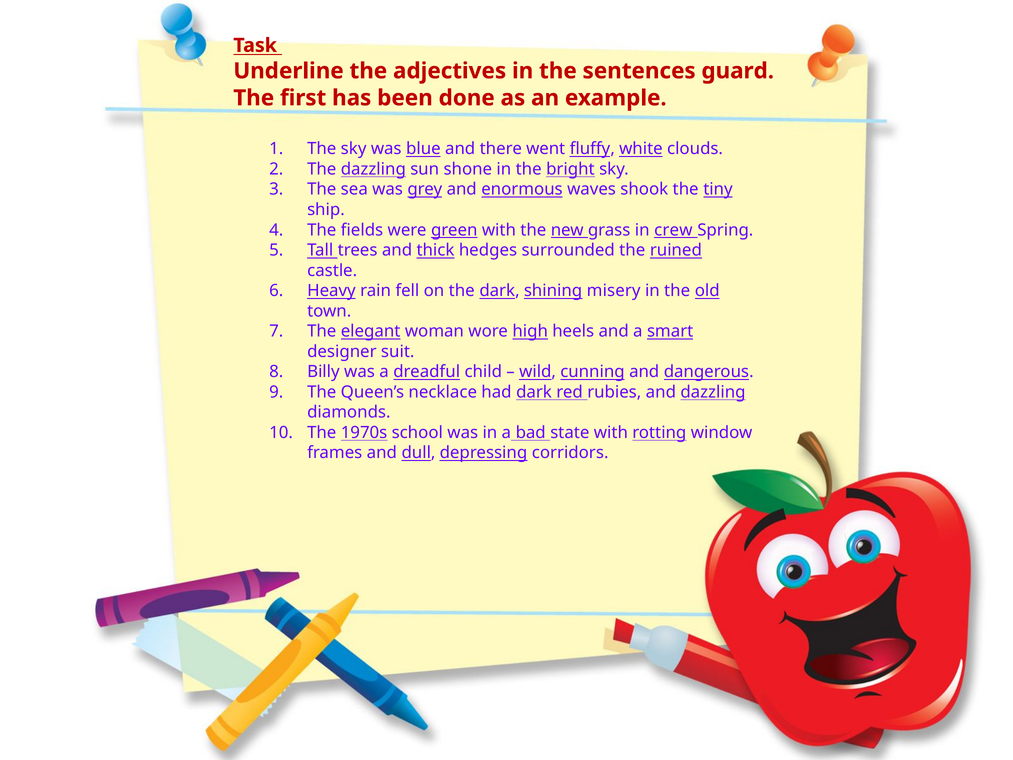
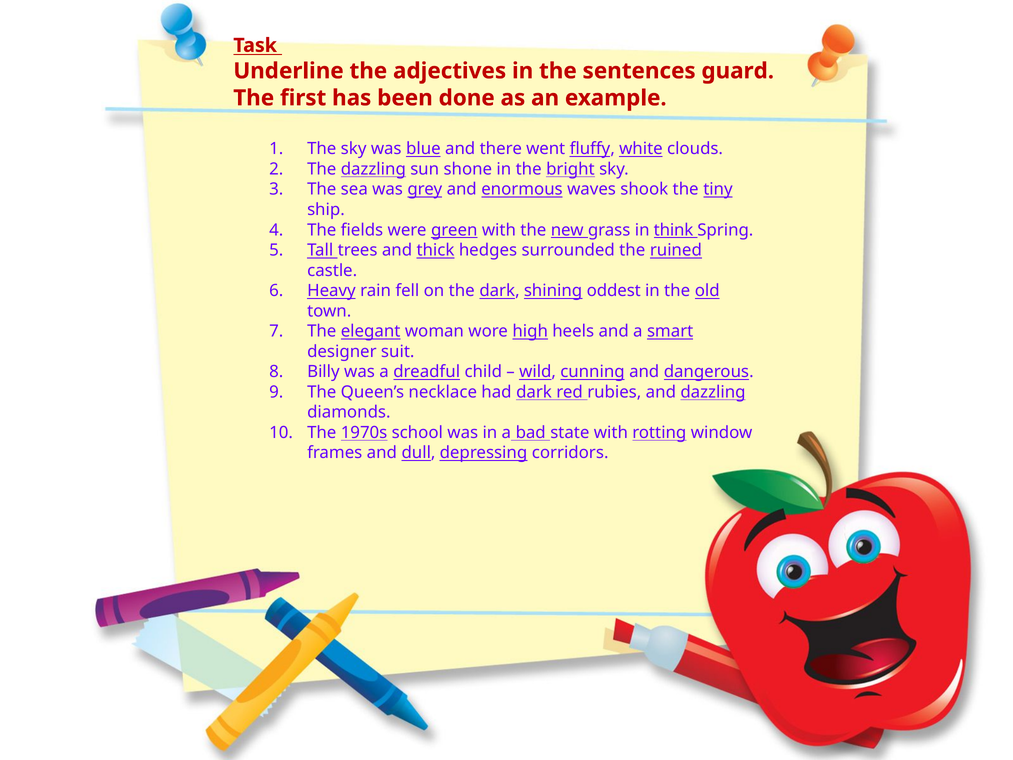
crew: crew -> think
misery: misery -> oddest
